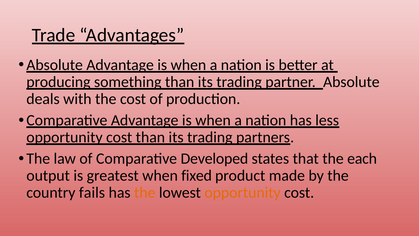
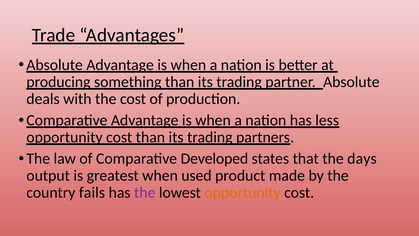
each: each -> days
fixed: fixed -> used
the at (145, 193) colour: orange -> purple
